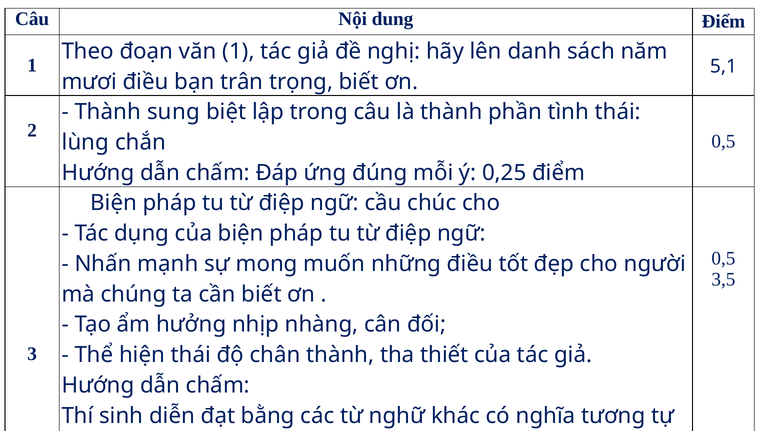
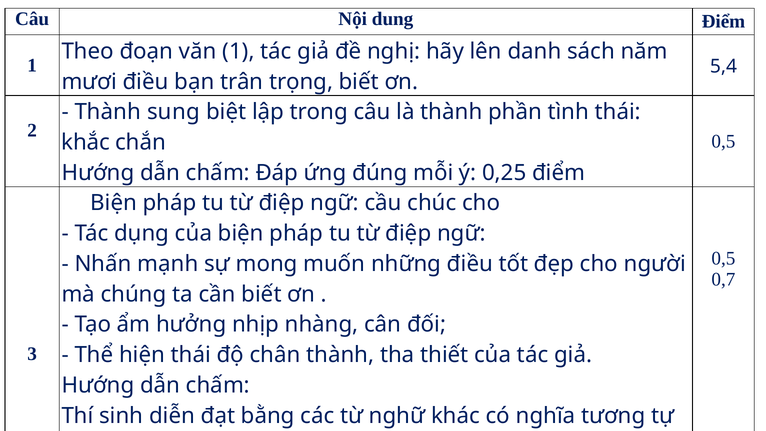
5,1: 5,1 -> 5,4
lùng: lùng -> khắc
3,5: 3,5 -> 0,7
